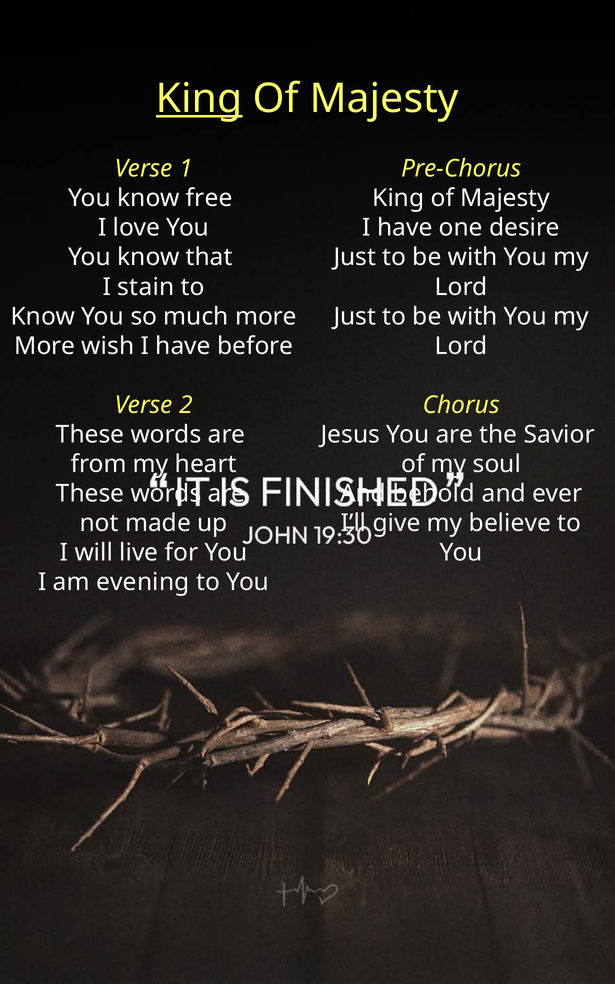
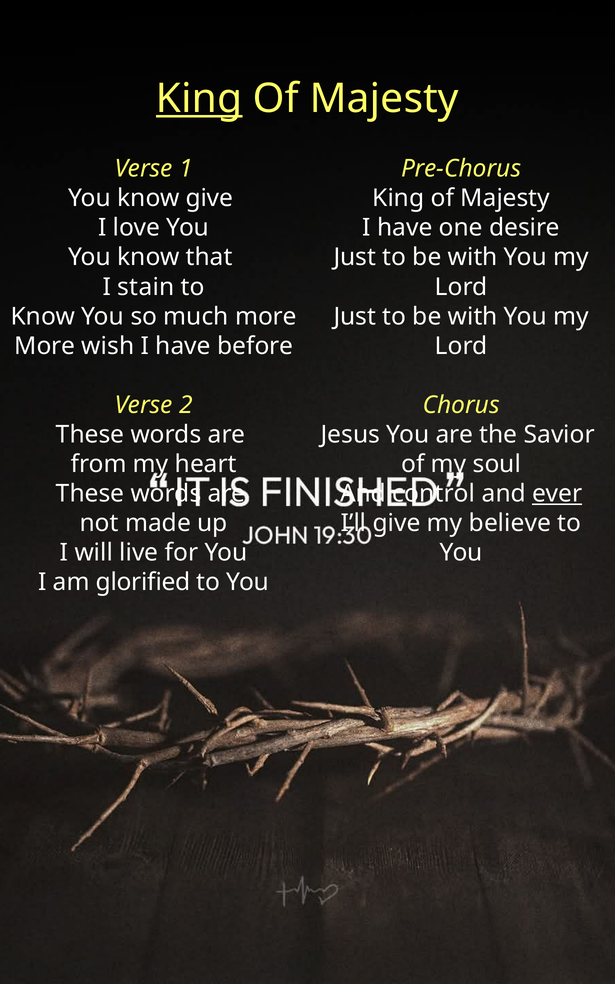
know free: free -> give
behold: behold -> control
ever underline: none -> present
evening: evening -> glorified
